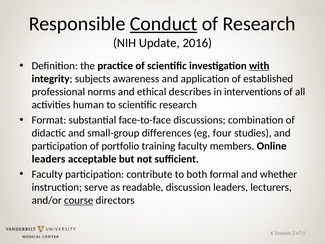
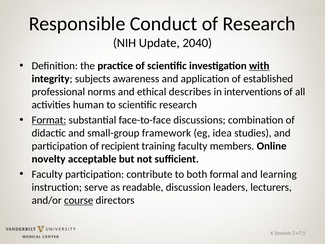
Conduct underline: present -> none
2016: 2016 -> 2040
Format underline: none -> present
differences: differences -> framework
four: four -> idea
portfolio: portfolio -> recipient
leaders at (49, 159): leaders -> novelty
whether: whether -> learning
